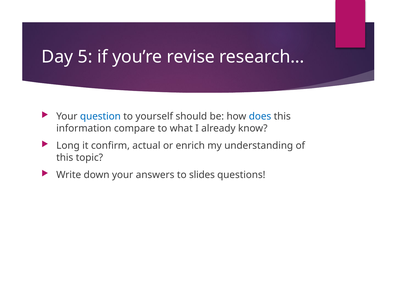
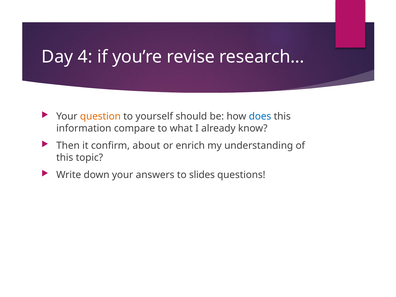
5: 5 -> 4
question colour: blue -> orange
Long: Long -> Then
actual: actual -> about
